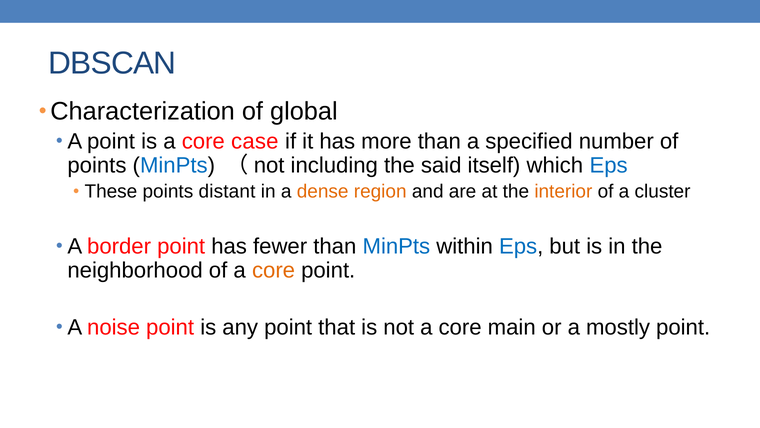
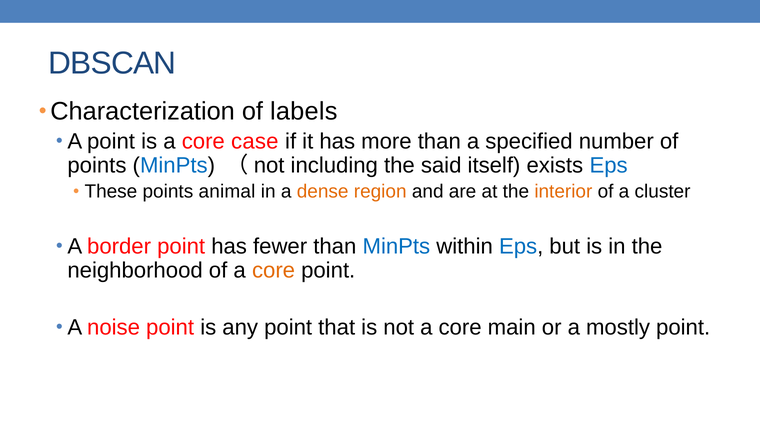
global: global -> labels
which: which -> exists
distant: distant -> animal
